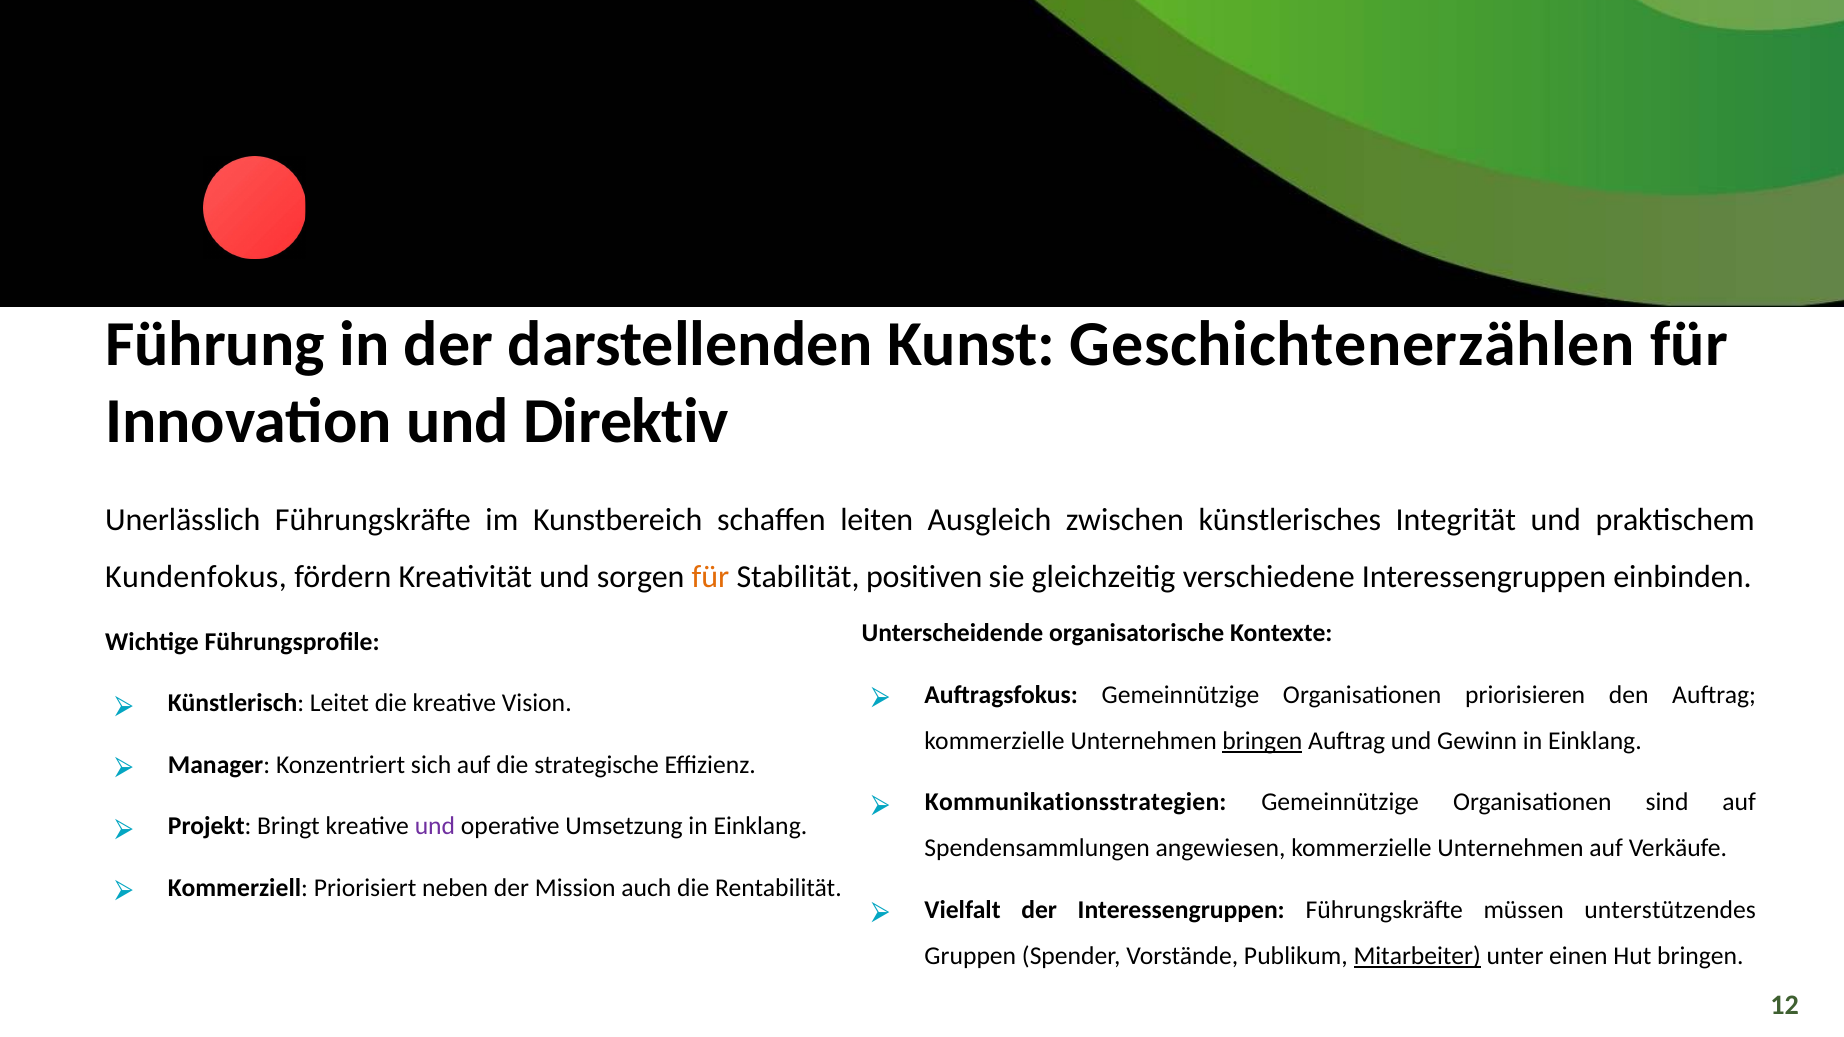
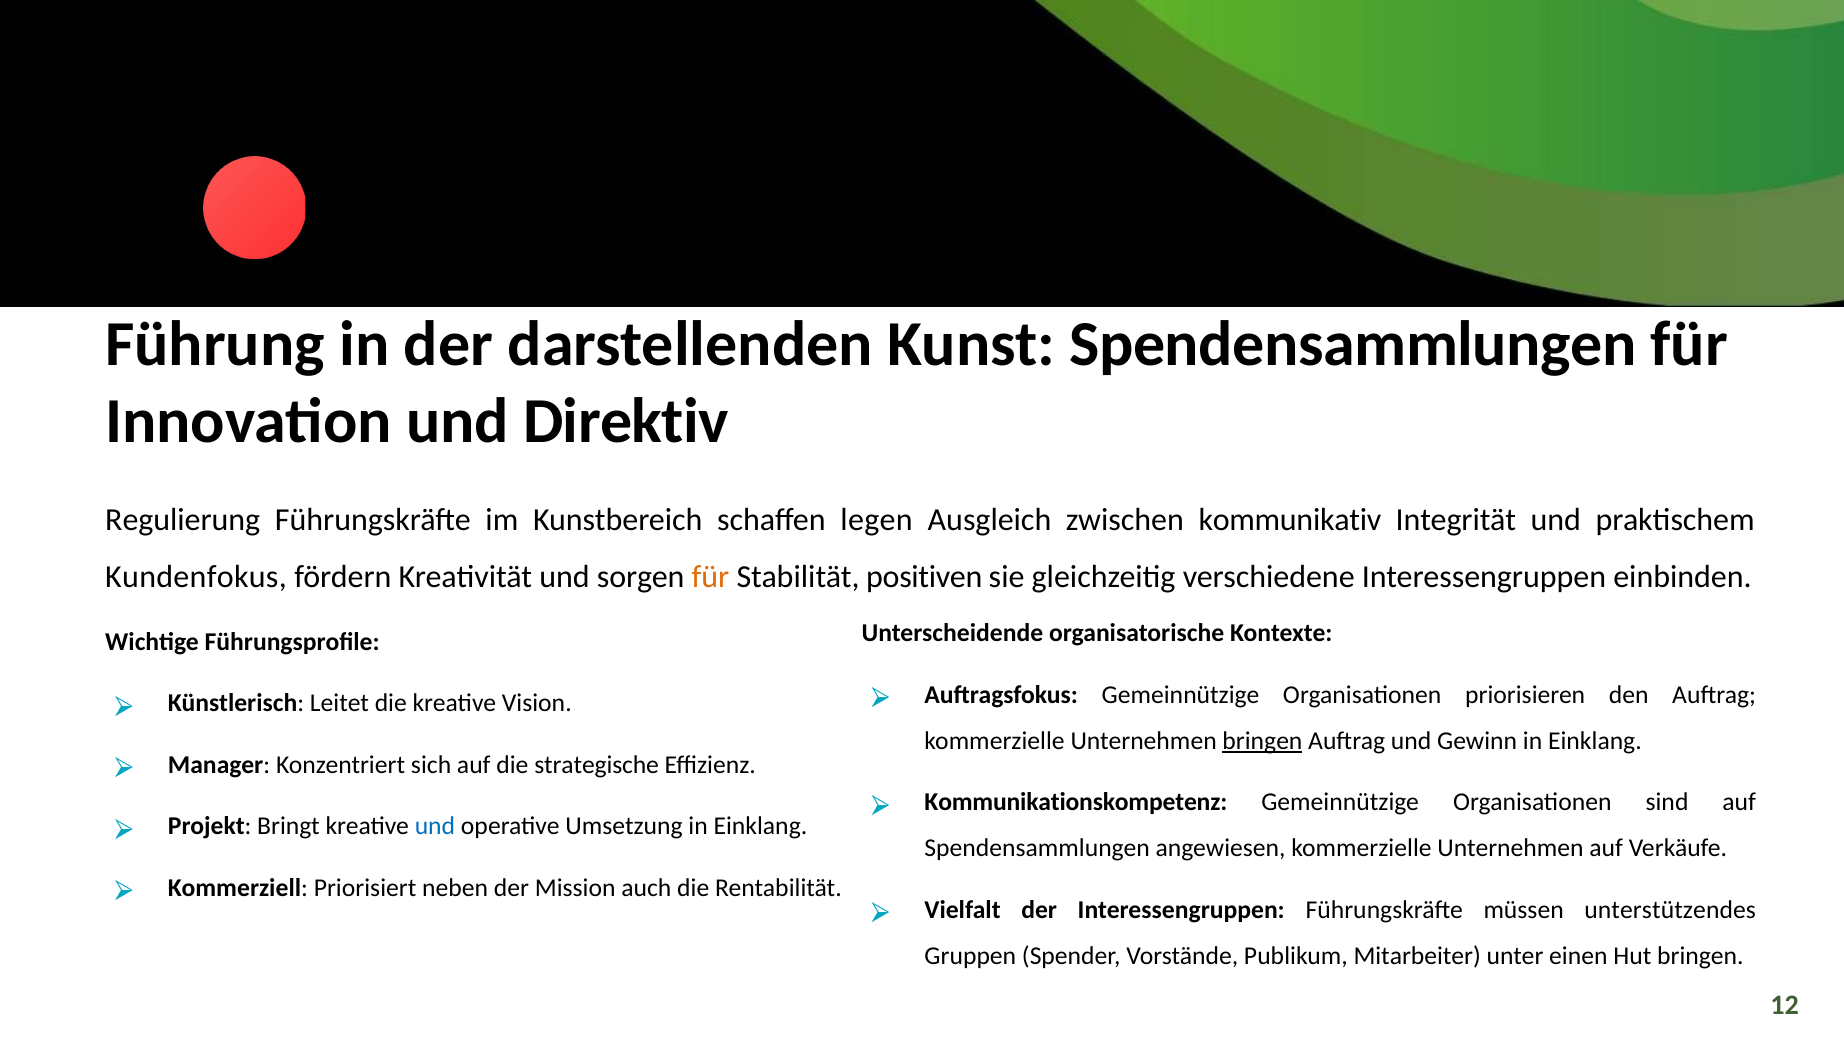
Kunst Geschichtenerzählen: Geschichtenerzählen -> Spendensammlungen
Unerlässlich: Unerlässlich -> Regulierung
leiten: leiten -> legen
künstlerisches: künstlerisches -> kommunikativ
Kommunikationsstrategien: Kommunikationsstrategien -> Kommunikationskompetenz
und at (435, 826) colour: purple -> blue
Mitarbeiter underline: present -> none
